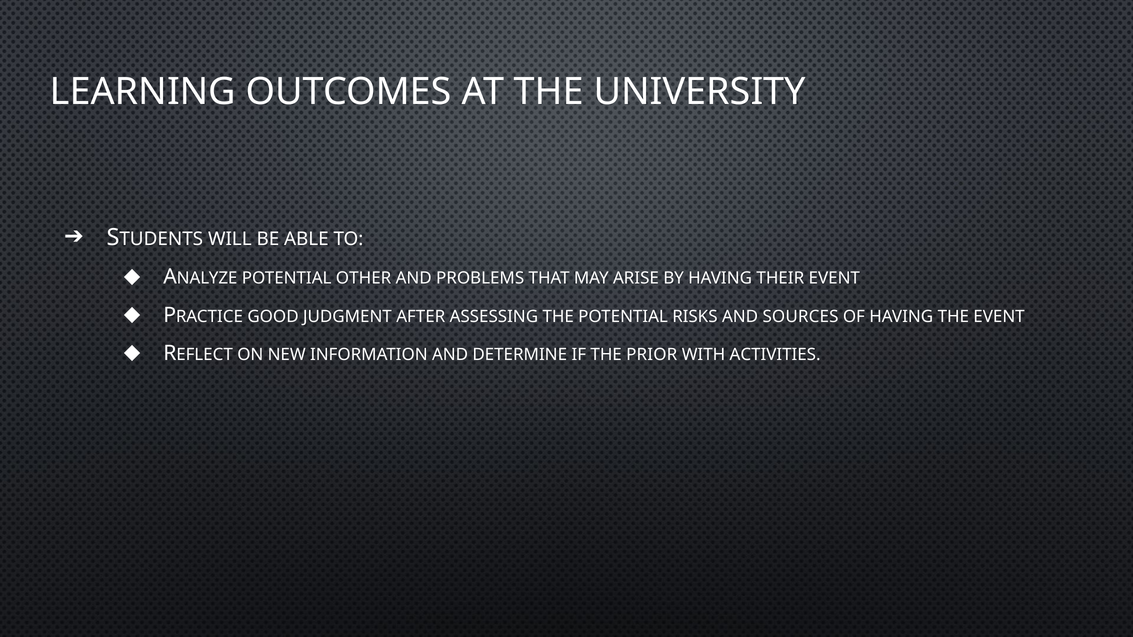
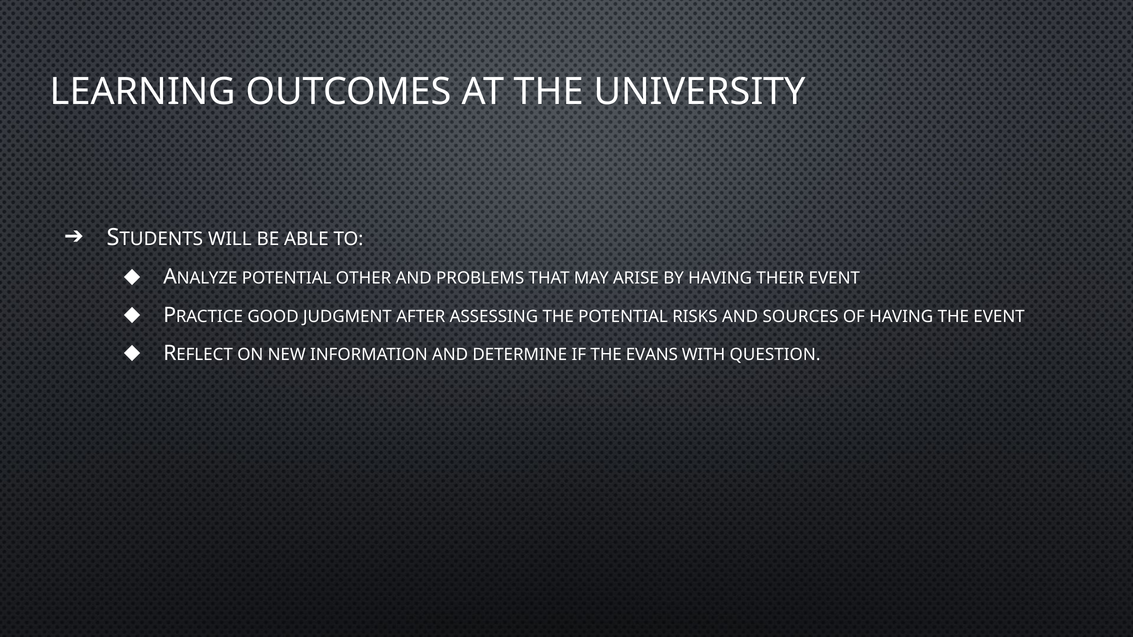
PRIOR: PRIOR -> EVANS
ACTIVITIES: ACTIVITIES -> QUESTION
